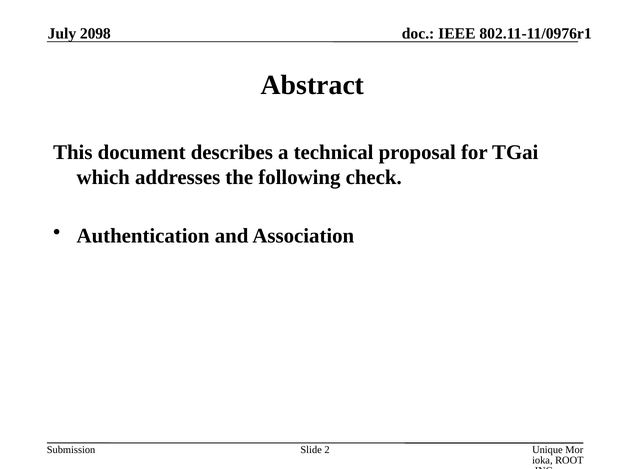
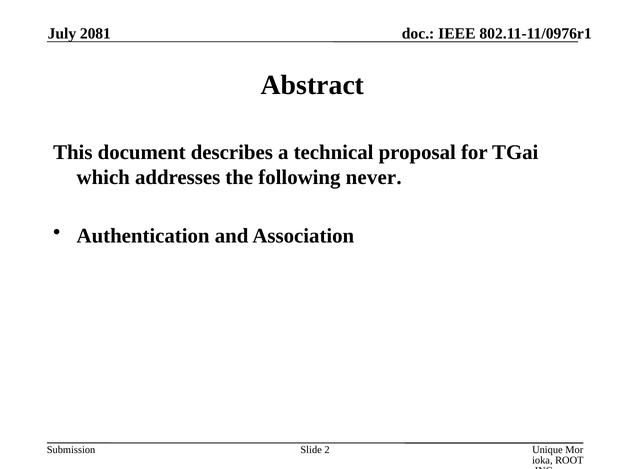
2098: 2098 -> 2081
check: check -> never
